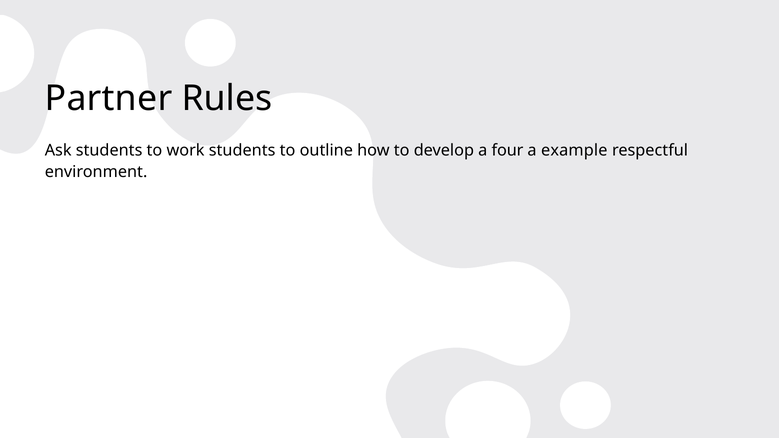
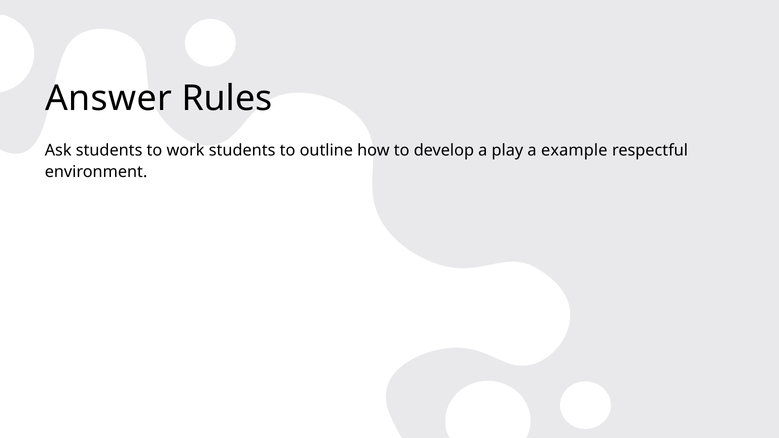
Partner: Partner -> Answer
four: four -> play
